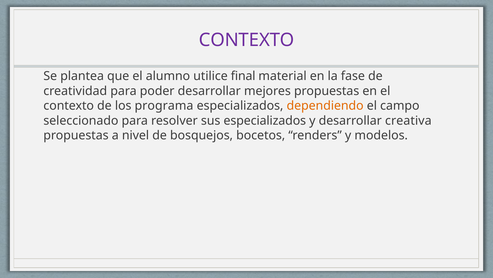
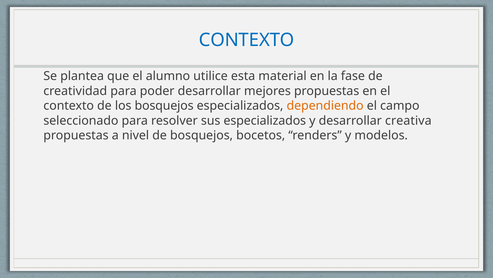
CONTEXTO at (247, 40) colour: purple -> blue
final: final -> esta
los programa: programa -> bosquejos
